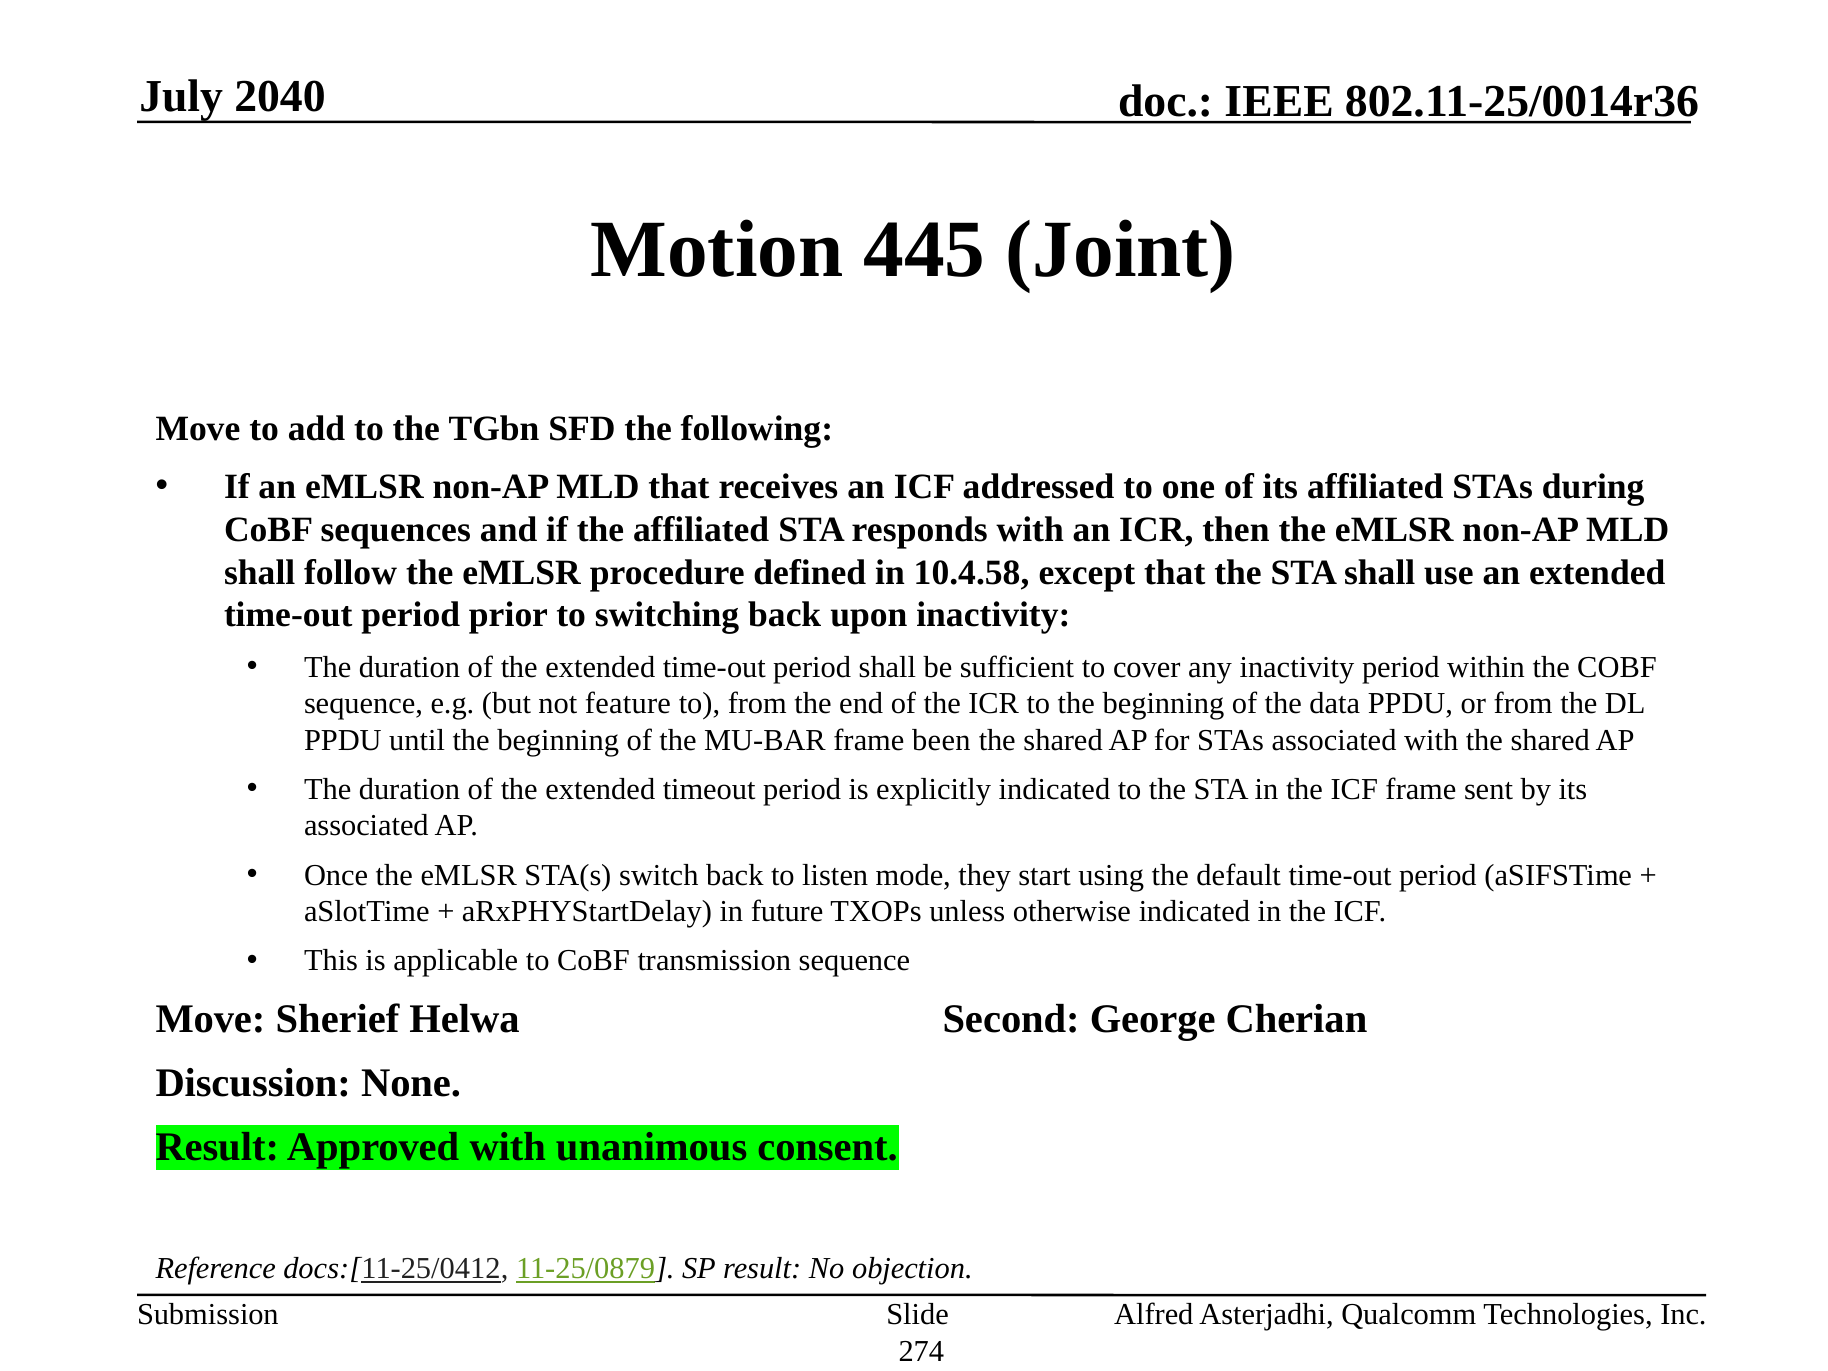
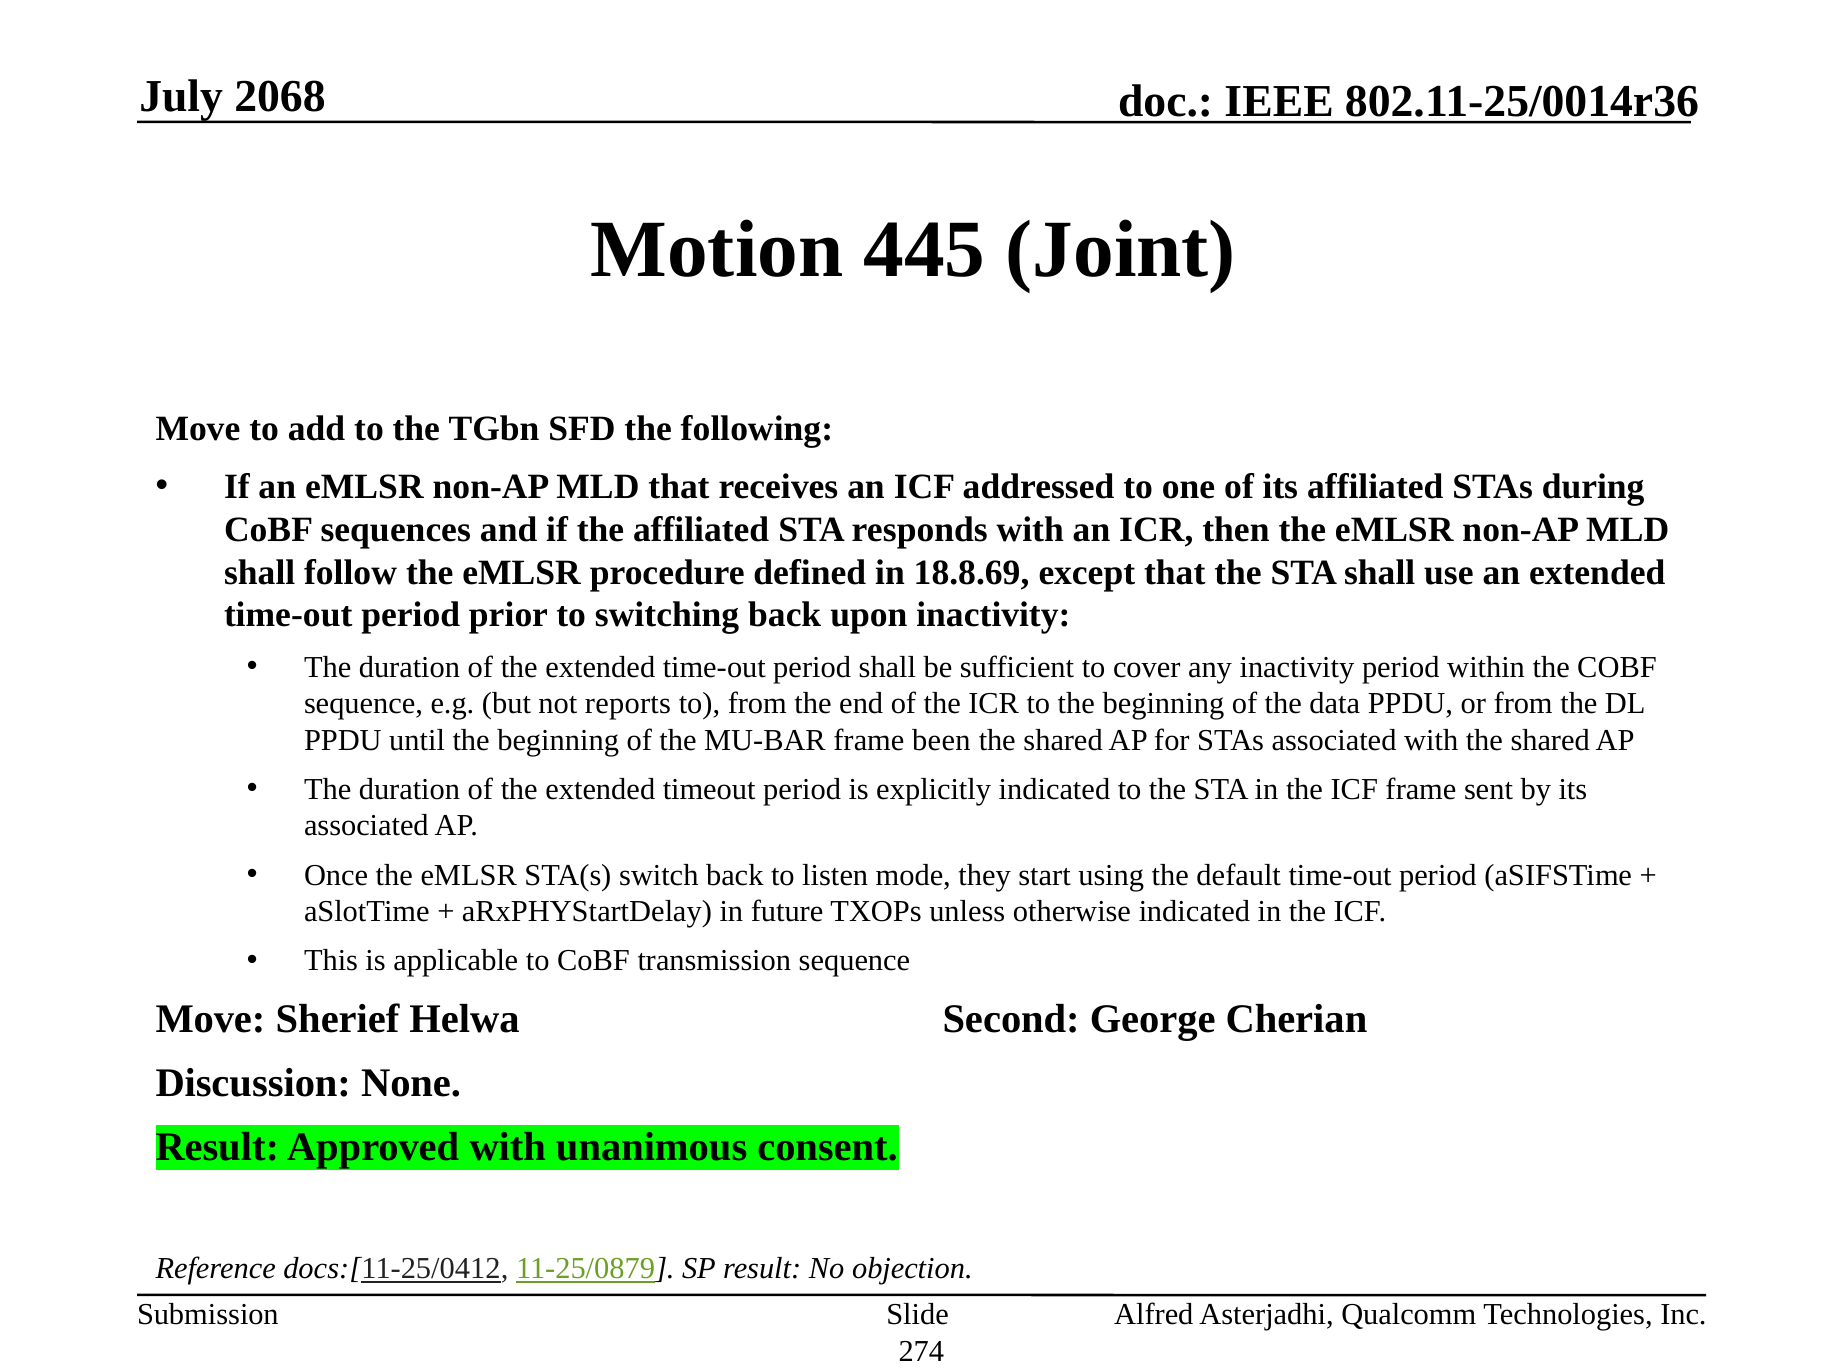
2040: 2040 -> 2068
10.4.58: 10.4.58 -> 18.8.69
feature: feature -> reports
